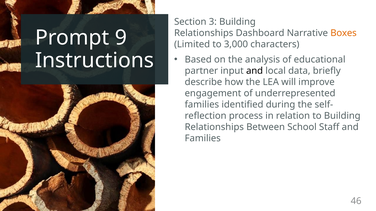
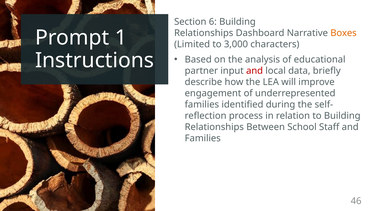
3: 3 -> 6
9: 9 -> 1
and at (255, 71) colour: black -> red
